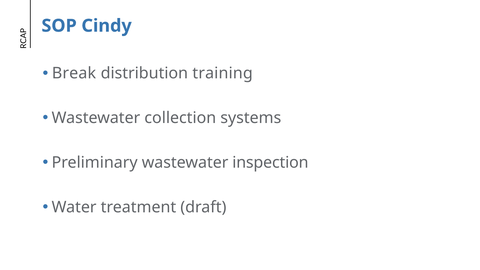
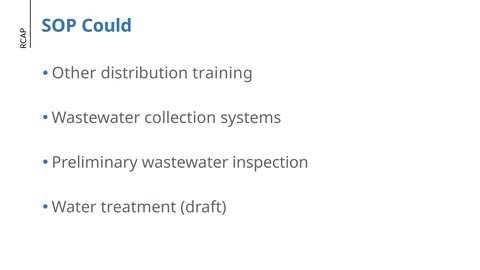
Cindy: Cindy -> Could
Break: Break -> Other
